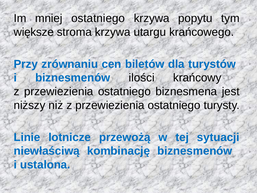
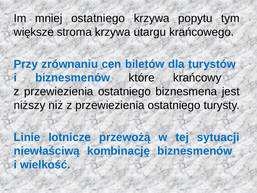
ilości: ilości -> które
ustalona: ustalona -> wielkość
